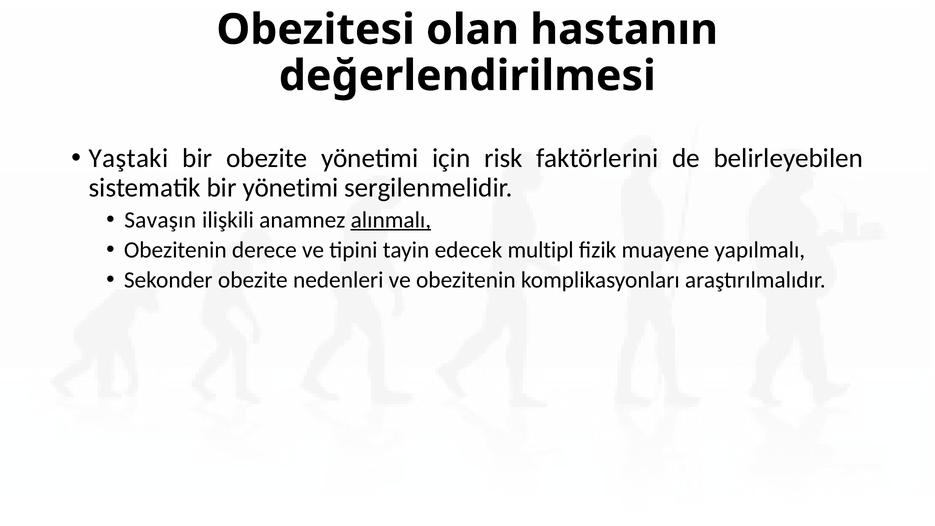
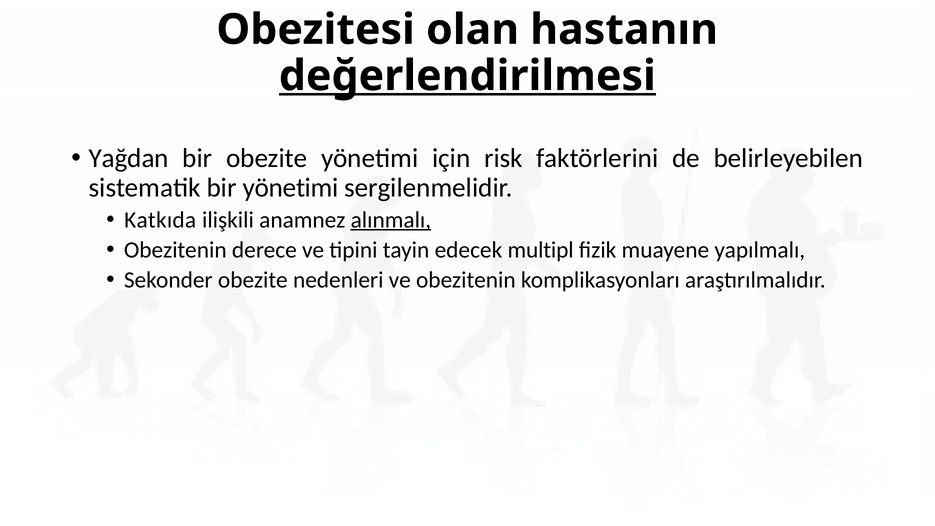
değerlendirilmesi underline: none -> present
Yaştaki: Yaştaki -> Yağdan
Savaşın: Savaşın -> Katkıda
